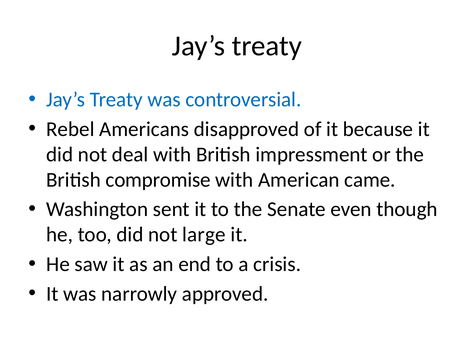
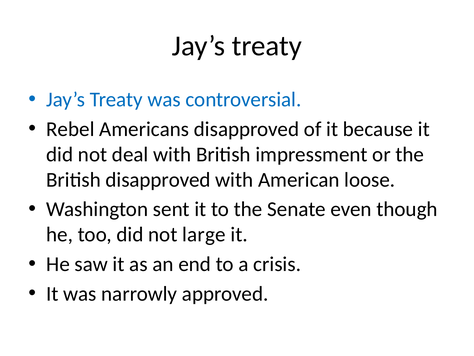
British compromise: compromise -> disapproved
came: came -> loose
